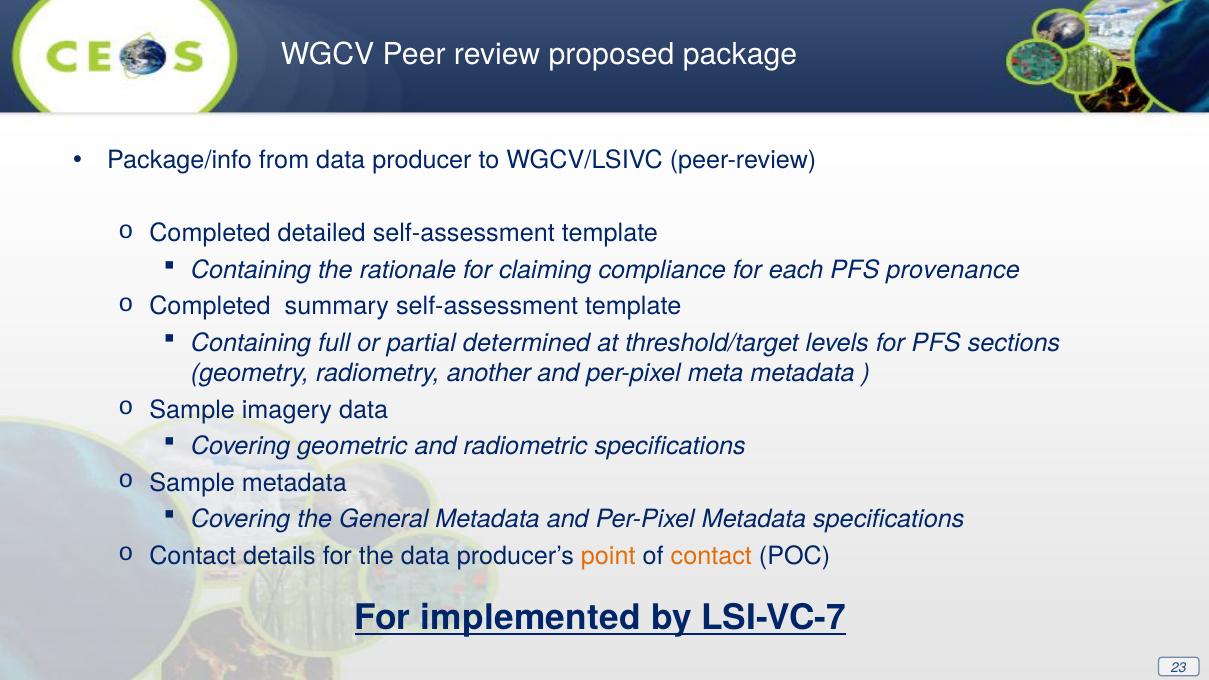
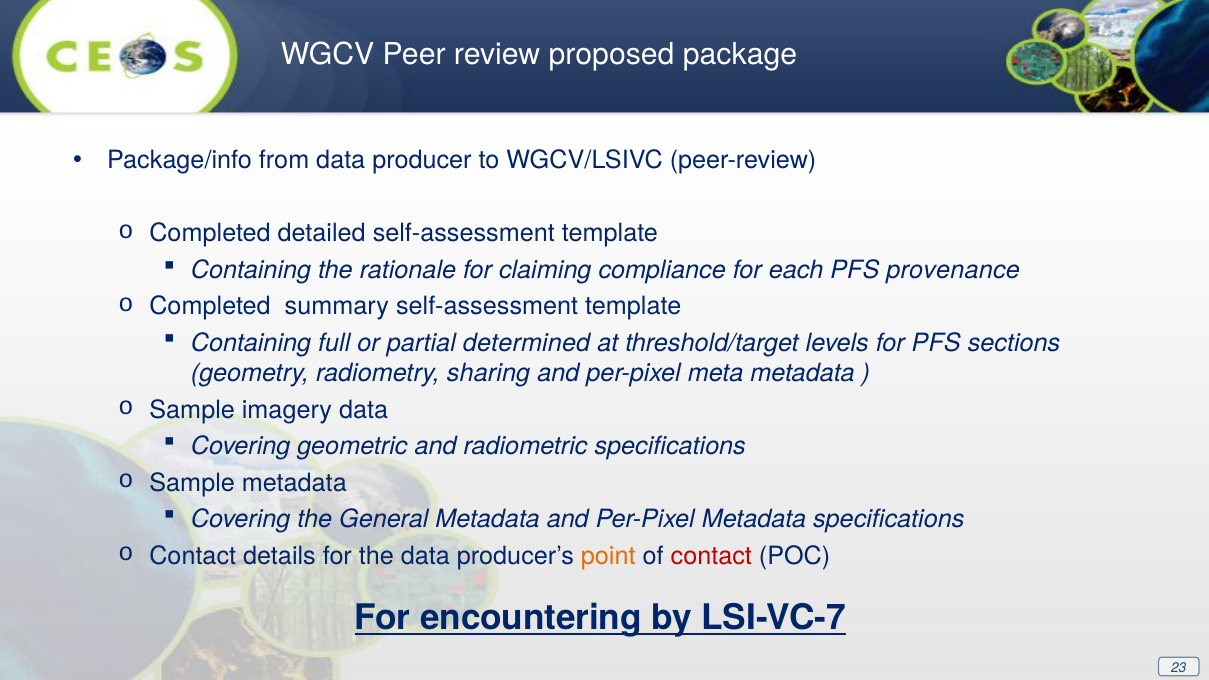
another: another -> sharing
contact at (711, 556) colour: orange -> red
implemented: implemented -> encountering
